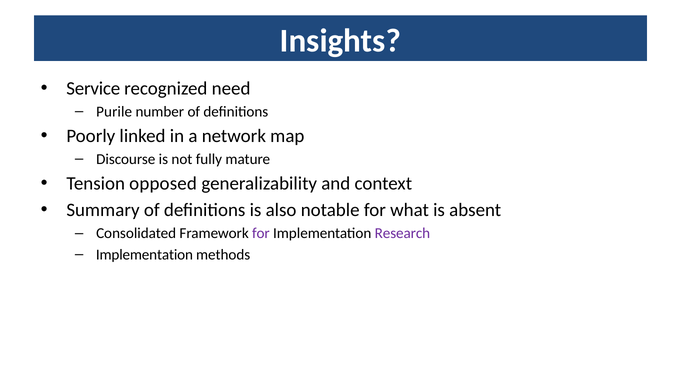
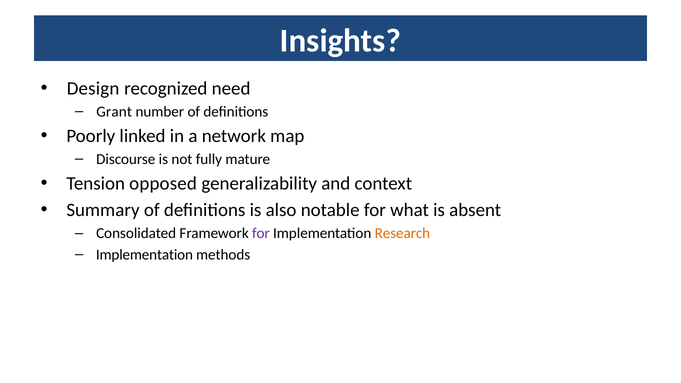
Service: Service -> Design
Purile: Purile -> Grant
Research colour: purple -> orange
